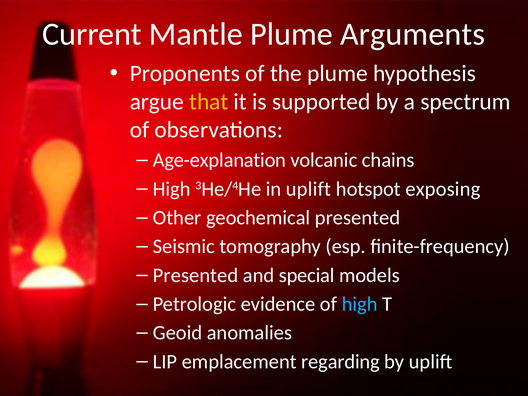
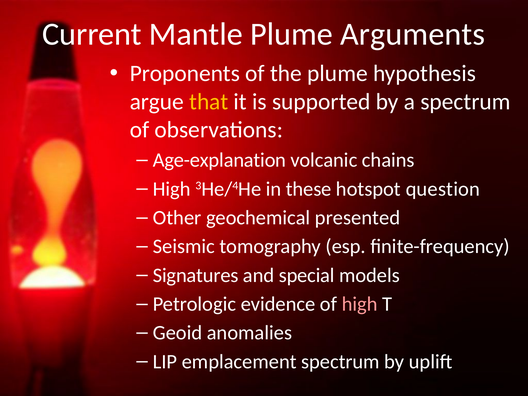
in uplift: uplift -> these
exposing: exposing -> question
Presented at (196, 275): Presented -> Signatures
high at (360, 304) colour: light blue -> pink
emplacement regarding: regarding -> spectrum
